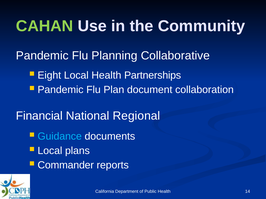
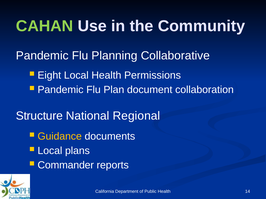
Partnerships: Partnerships -> Permissions
Financial: Financial -> Structure
Guidance colour: light blue -> yellow
